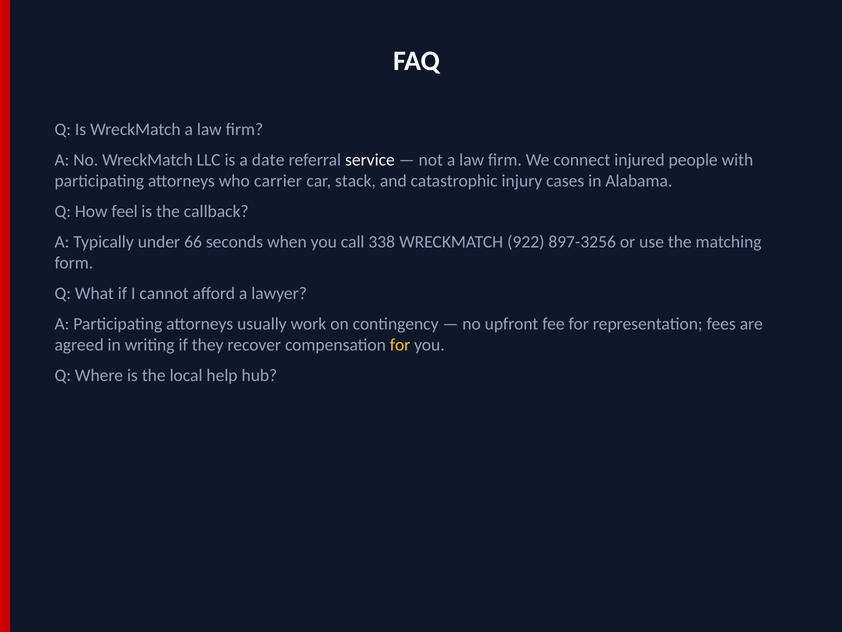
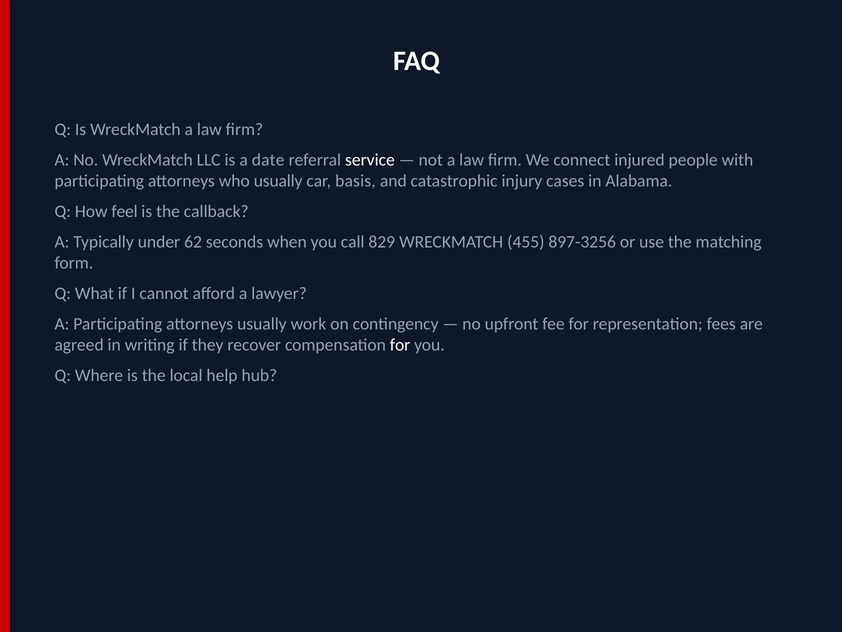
who carrier: carrier -> usually
stack: stack -> basis
66: 66 -> 62
338: 338 -> 829
922: 922 -> 455
for at (400, 345) colour: yellow -> white
